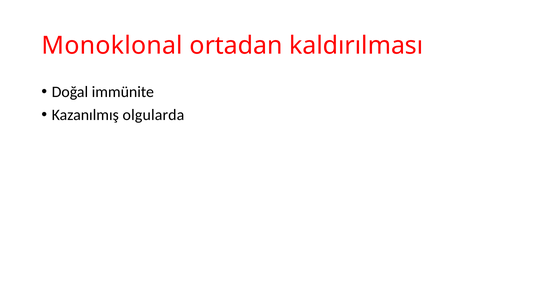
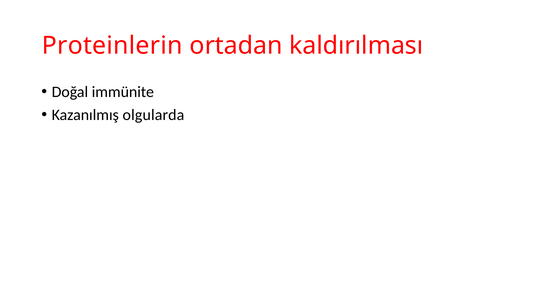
Monoklonal: Monoklonal -> Proteinlerin
